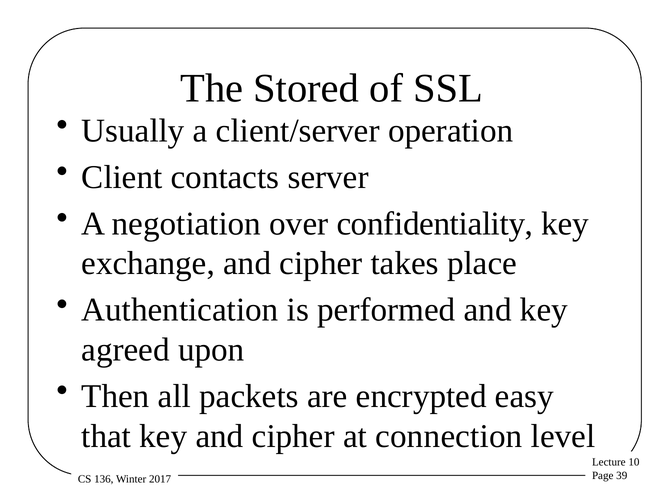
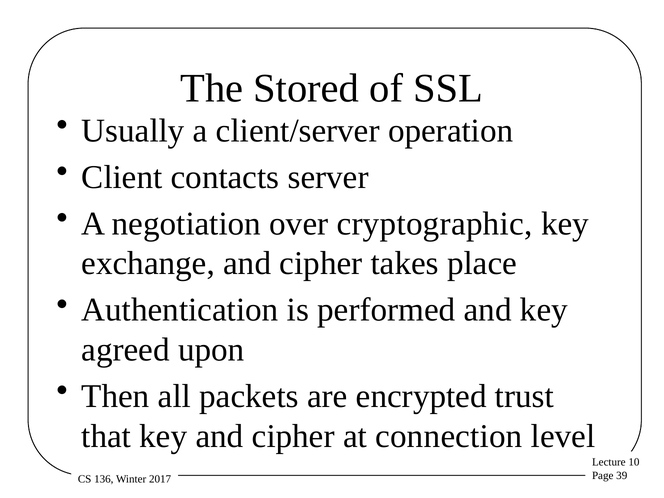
confidentiality: confidentiality -> cryptographic
easy: easy -> trust
